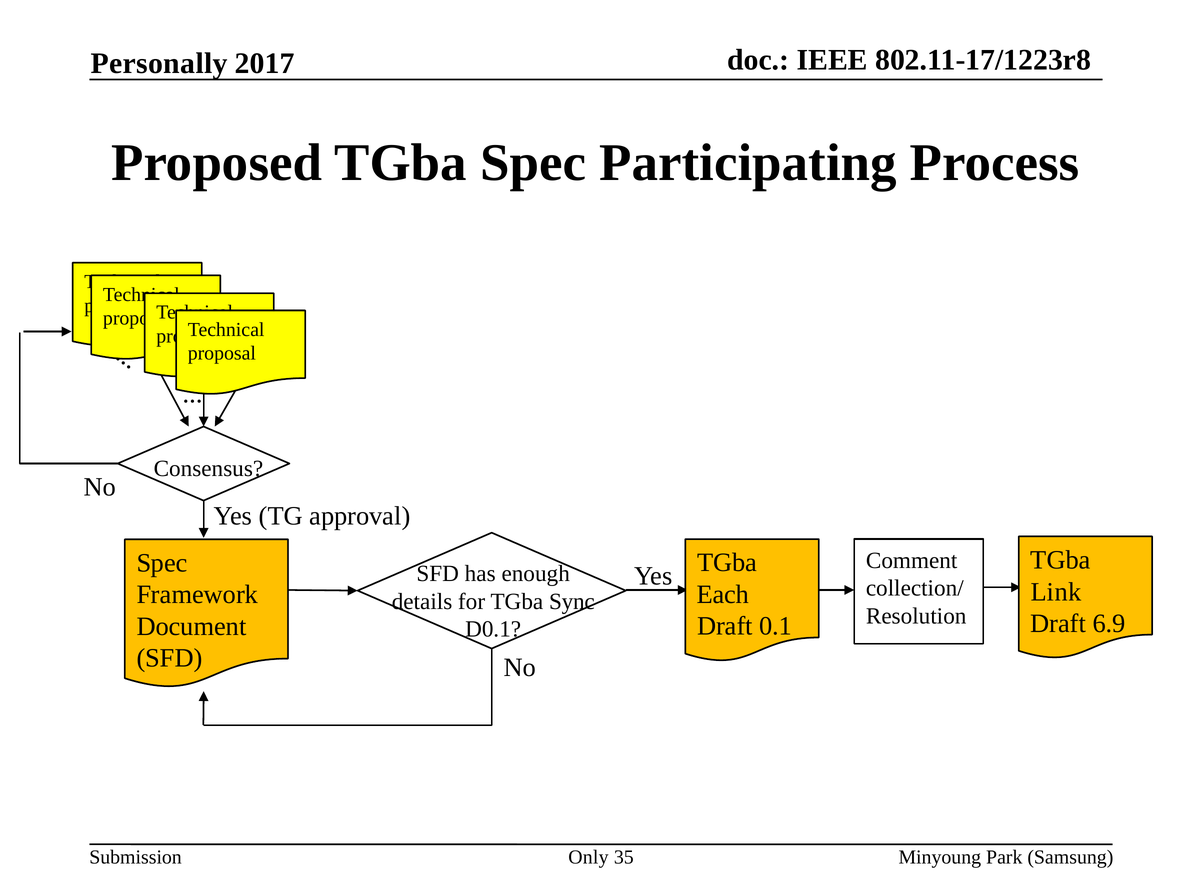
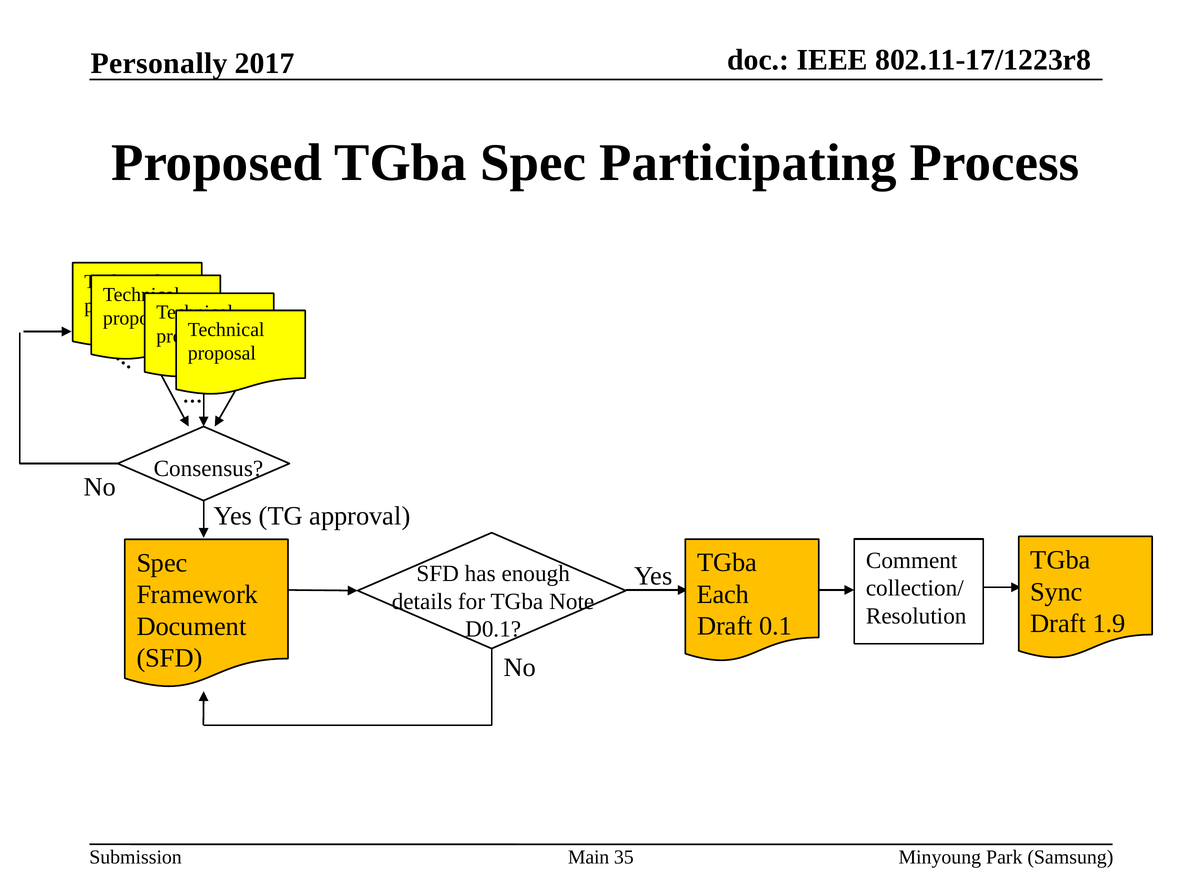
Link: Link -> Sync
Sync: Sync -> Note
6.9: 6.9 -> 1.9
Only: Only -> Main
